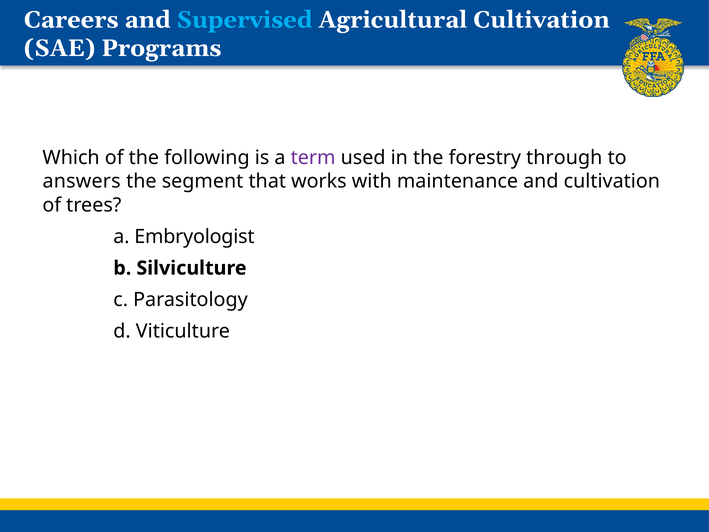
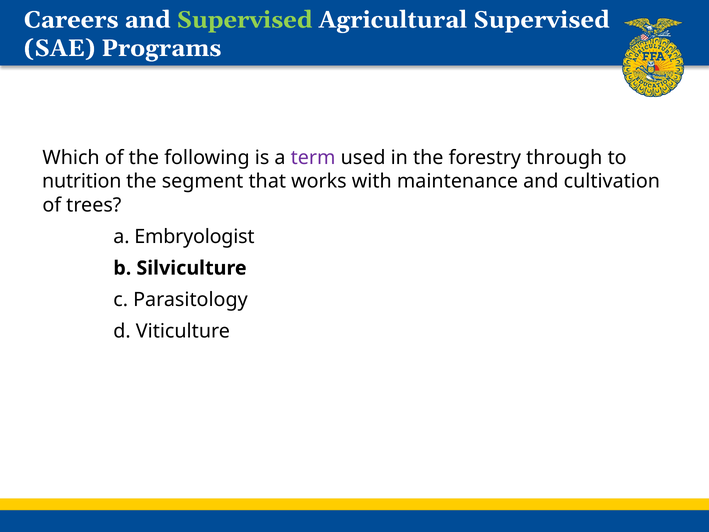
Supervised at (245, 20) colour: light blue -> light green
Agricultural Cultivation: Cultivation -> Supervised
answers: answers -> nutrition
